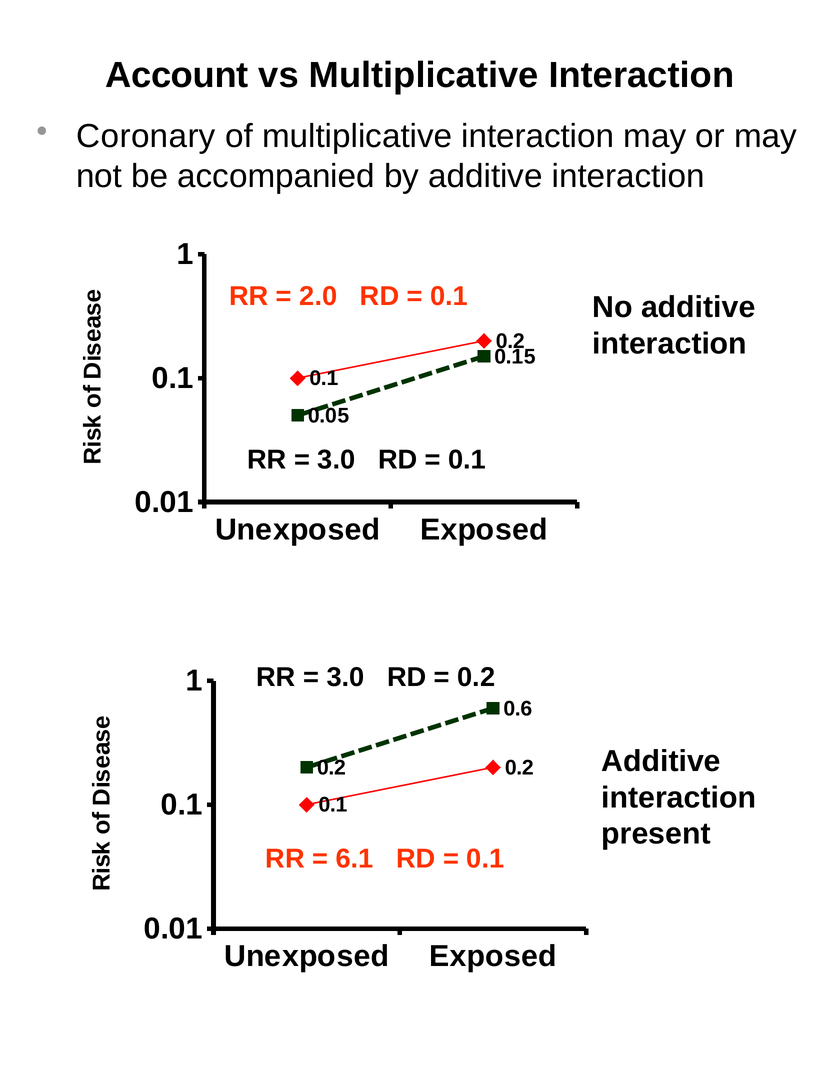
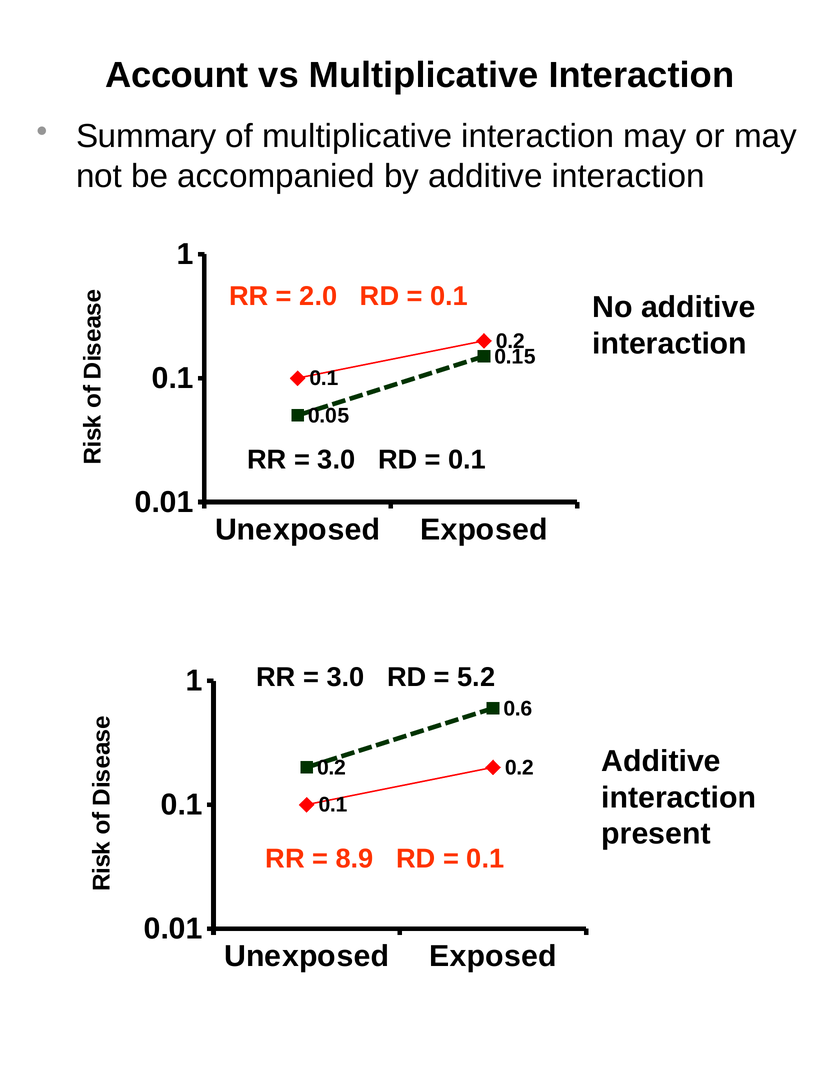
Coronary: Coronary -> Summary
0.2 at (476, 678): 0.2 -> 5.2
6.1: 6.1 -> 8.9
